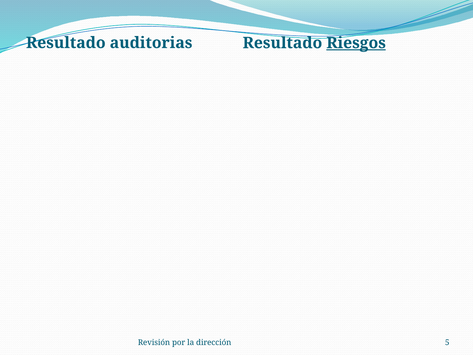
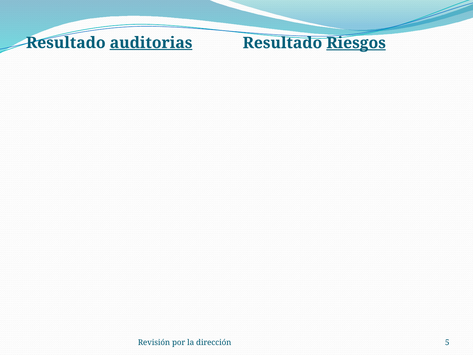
auditorias underline: none -> present
